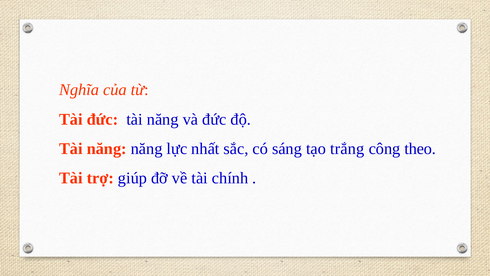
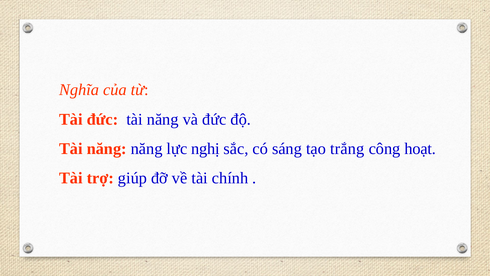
nhất: nhất -> nghị
theo: theo -> hoạt
